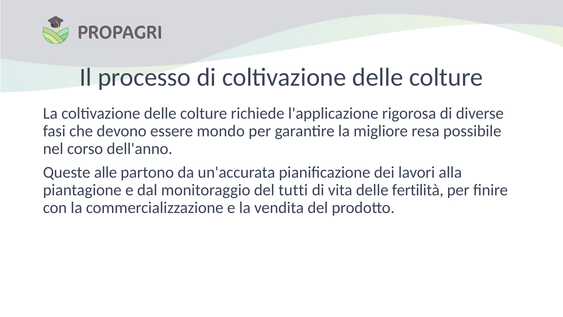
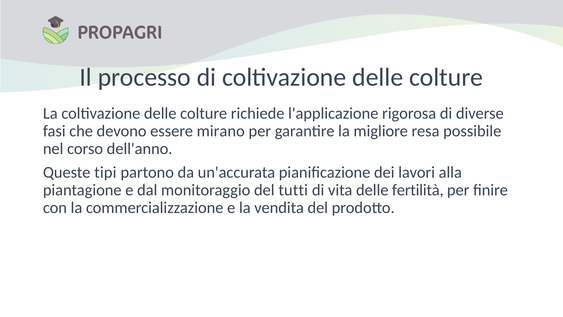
mondo: mondo -> mirano
alle: alle -> tipi
